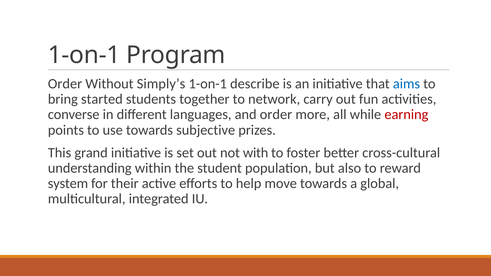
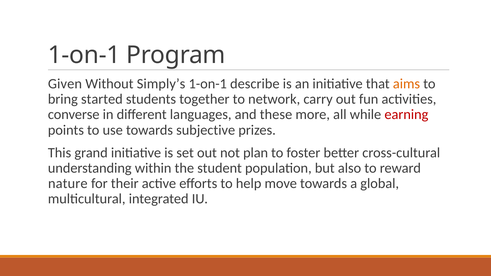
Order at (65, 84): Order -> Given
aims colour: blue -> orange
and order: order -> these
with: with -> plan
system: system -> nature
